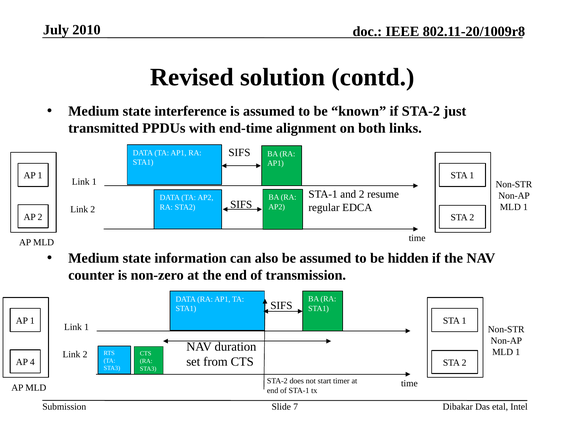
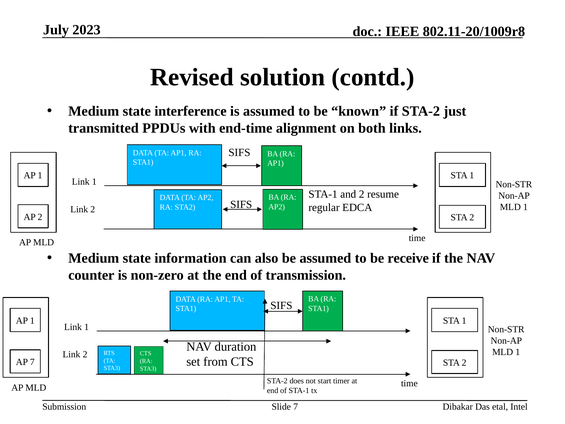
2010: 2010 -> 2023
hidden: hidden -> receive
AP 4: 4 -> 7
